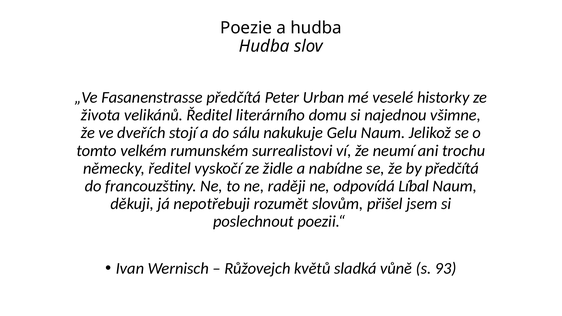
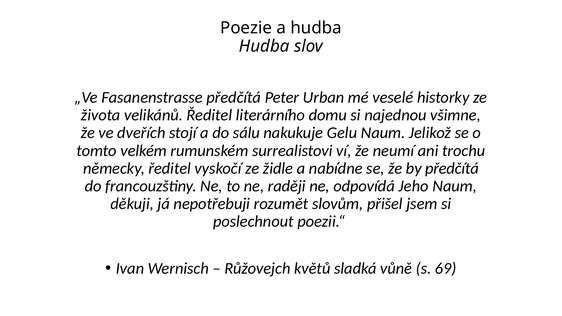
Líbal: Líbal -> Jeho
93: 93 -> 69
